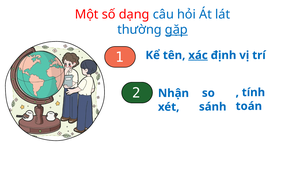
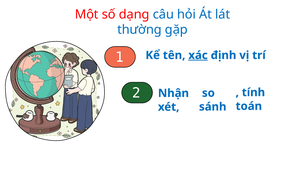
gặp underline: present -> none
